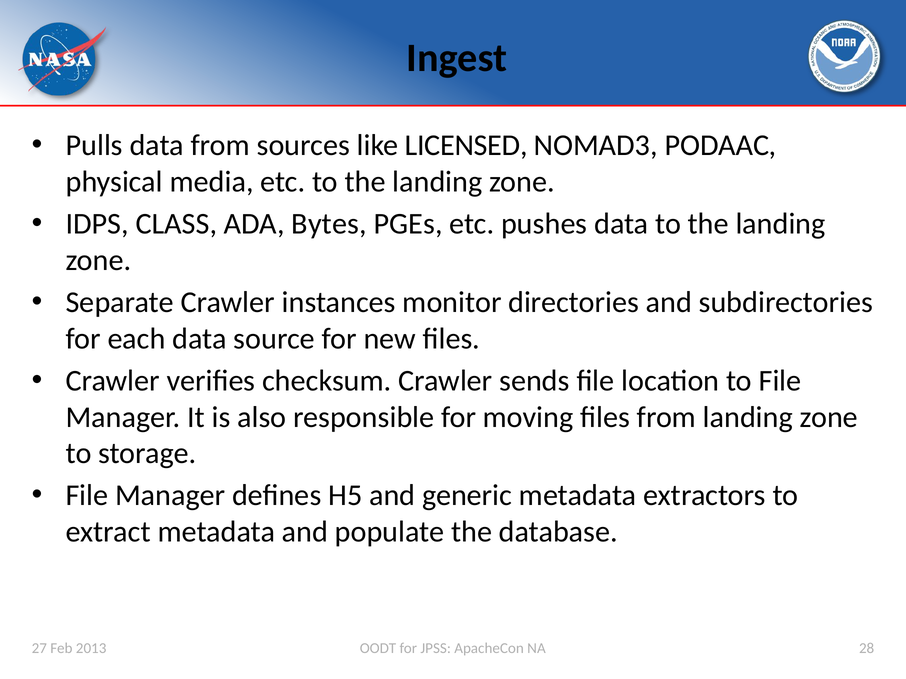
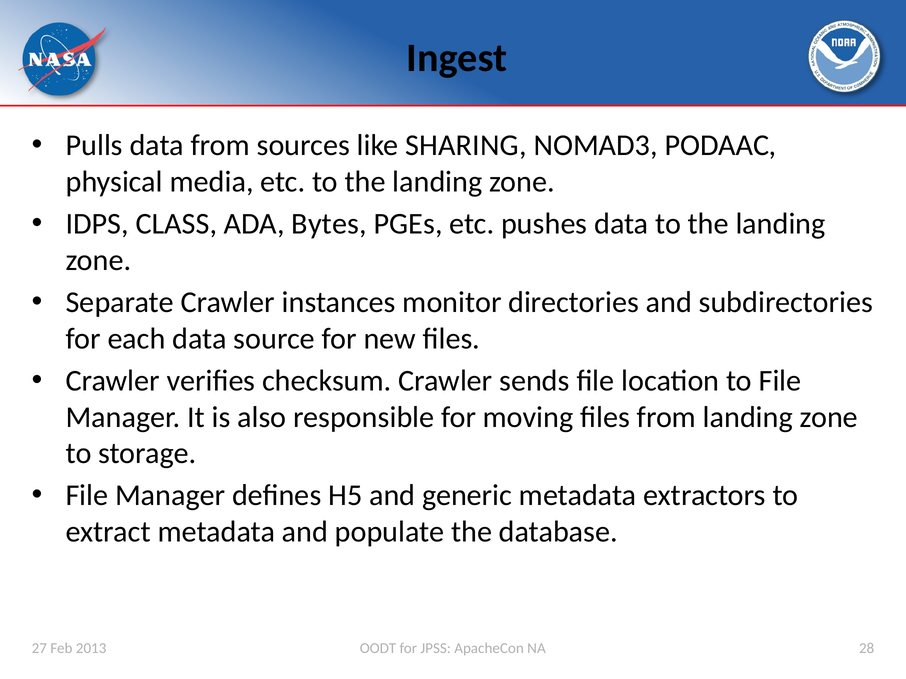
LICENSED: LICENSED -> SHARING
